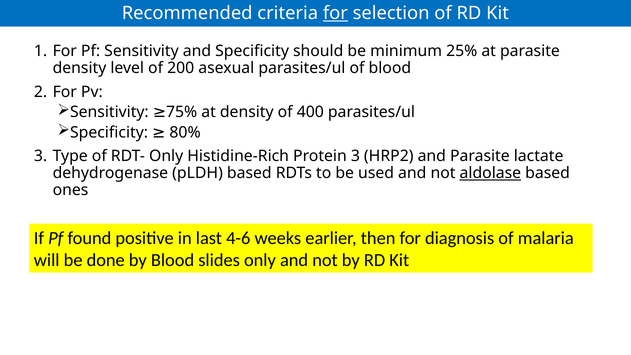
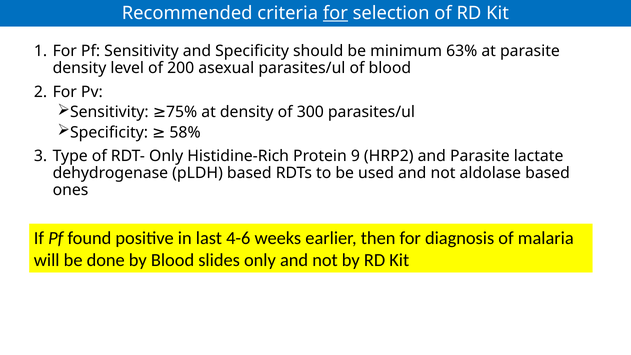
25%: 25% -> 63%
400: 400 -> 300
80%: 80% -> 58%
Protein 3: 3 -> 9
aldolase underline: present -> none
